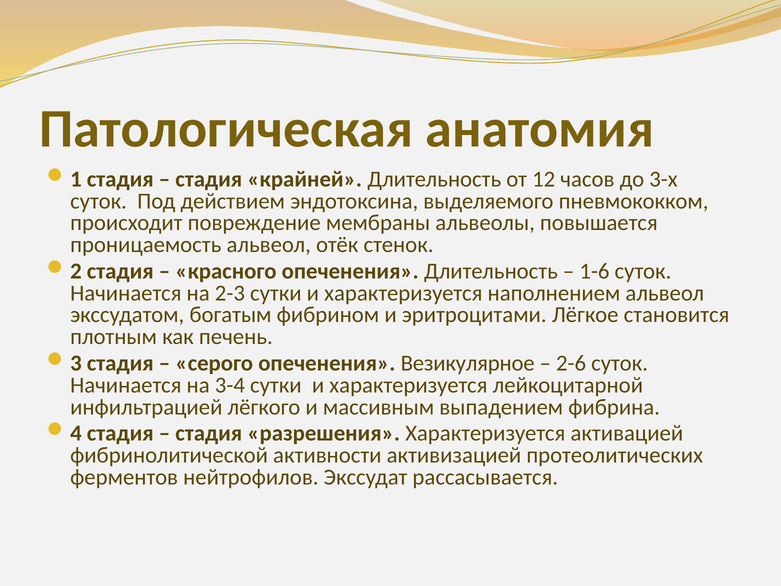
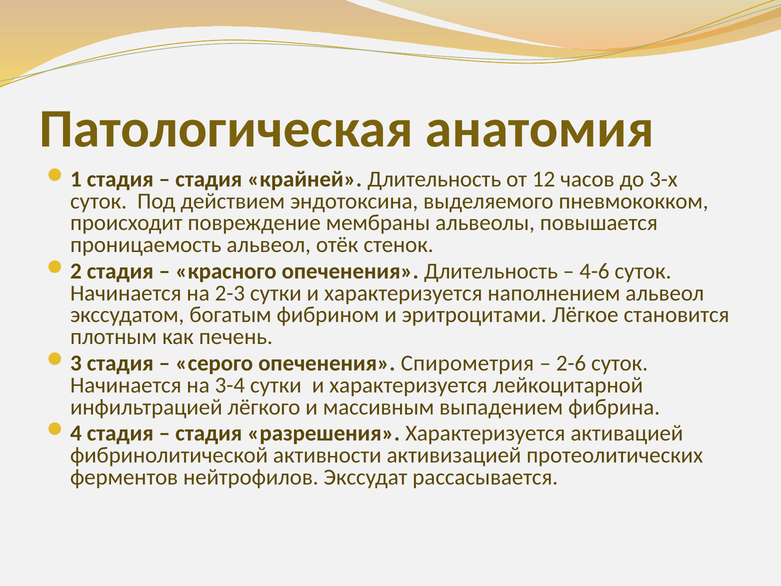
1-6: 1-6 -> 4-6
Везикулярное: Везикулярное -> Спирометрия
